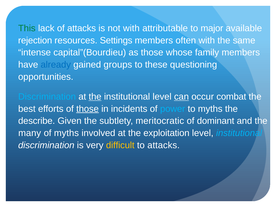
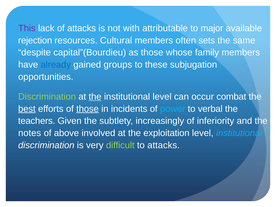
This colour: green -> purple
Settings: Settings -> Cultural
often with: with -> sets
intense: intense -> despite
questioning: questioning -> subjugation
Discrimination at (47, 97) colour: light blue -> light green
can underline: present -> none
best underline: none -> present
to myths: myths -> verbal
describe: describe -> teachers
meritocratic: meritocratic -> increasingly
dominant: dominant -> inferiority
many: many -> notes
of myths: myths -> above
difficult colour: yellow -> light green
